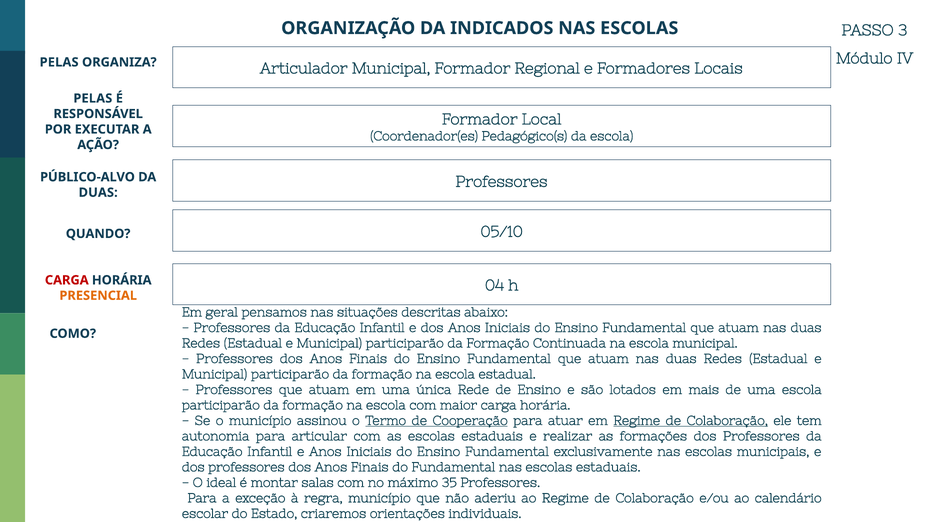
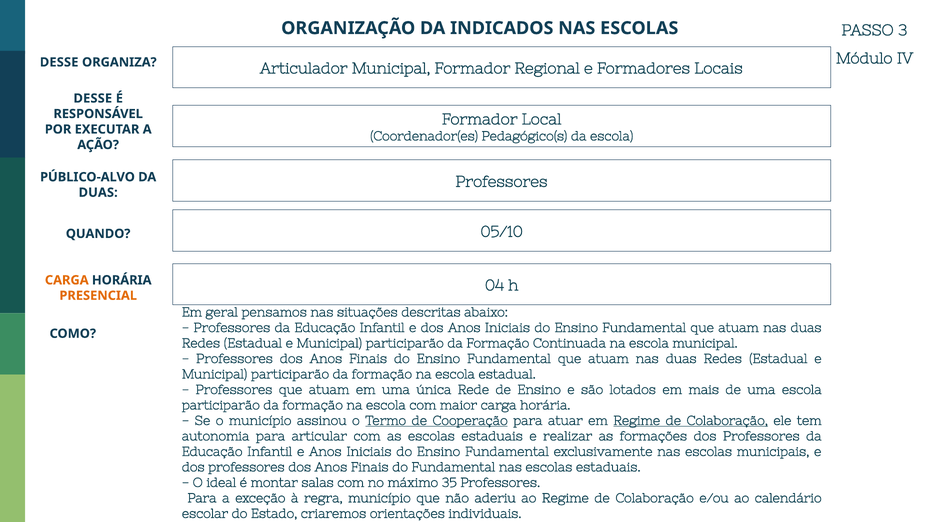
PELAS at (59, 62): PELAS -> DESSE
PELAS at (93, 98): PELAS -> DESSE
CARGA at (67, 280) colour: red -> orange
